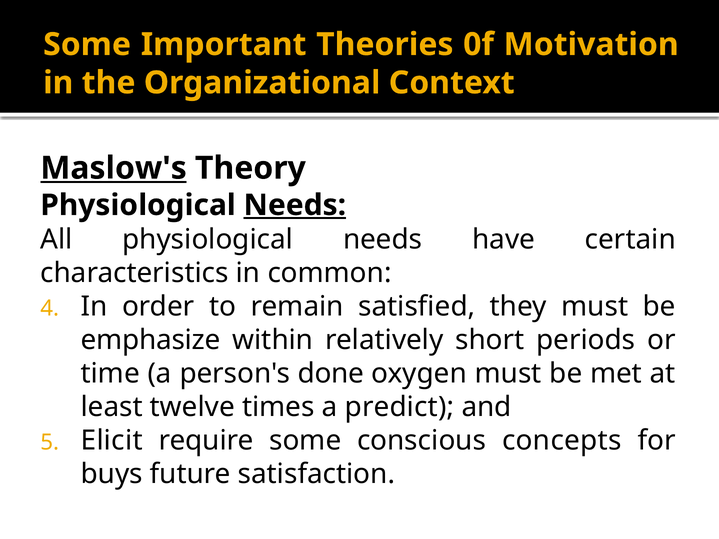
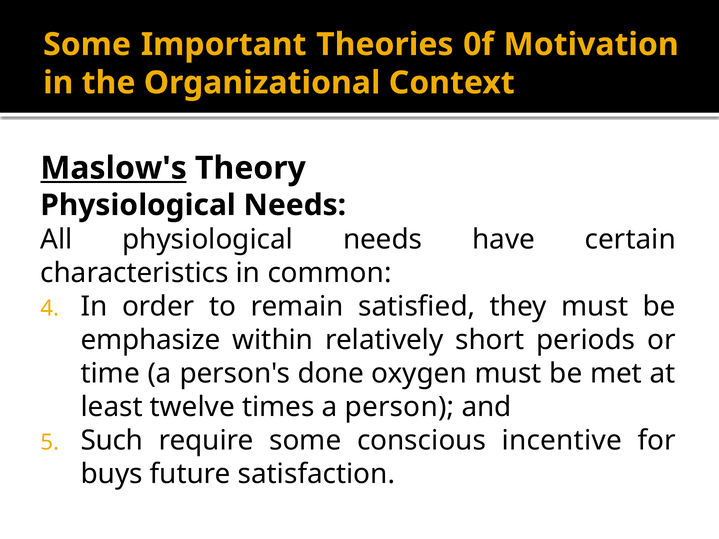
Needs at (295, 205) underline: present -> none
predict: predict -> person
Elicit: Elicit -> Such
concepts: concepts -> incentive
